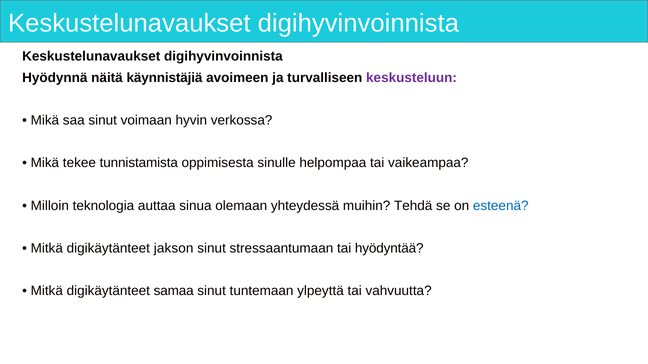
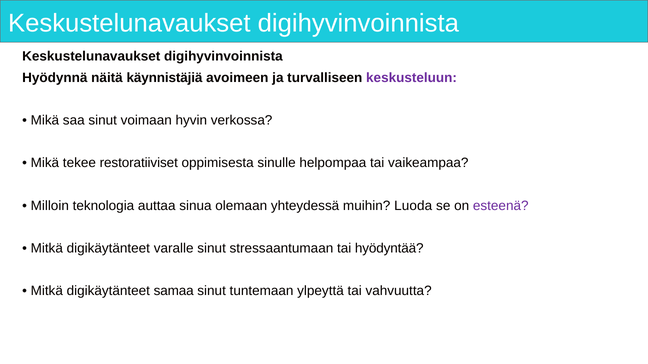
tunnistamista: tunnistamista -> restoratiiviset
Tehdä: Tehdä -> Luoda
esteenä colour: blue -> purple
jakson: jakson -> varalle
